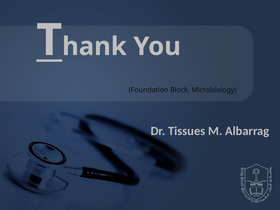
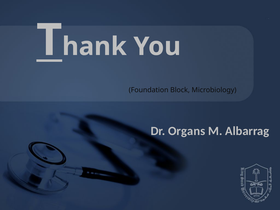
Tissues: Tissues -> Organs
